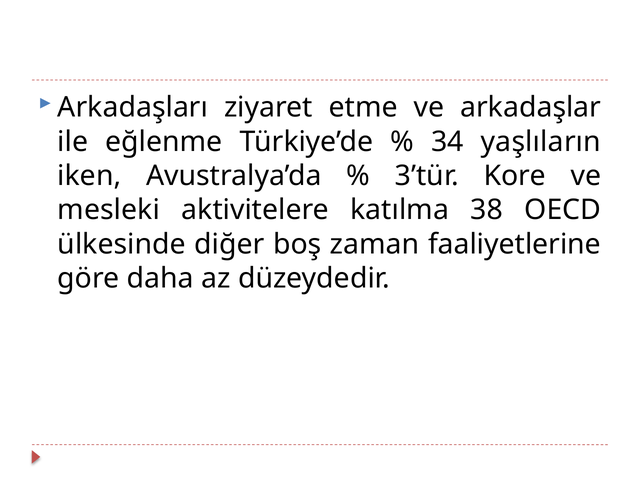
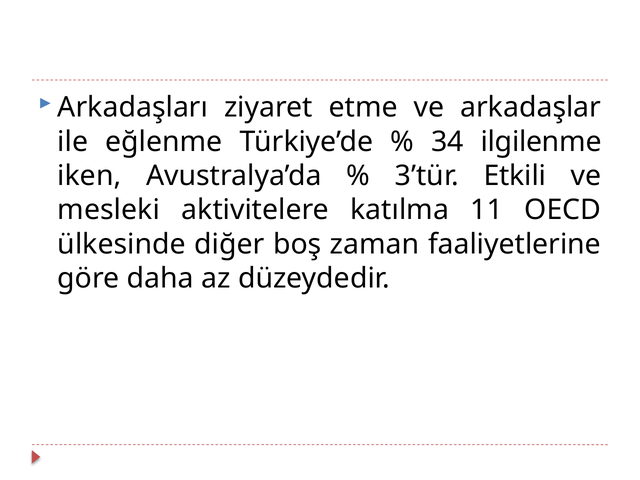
yaşlıların: yaşlıların -> ilgilenme
Kore: Kore -> Etkili
38: 38 -> 11
